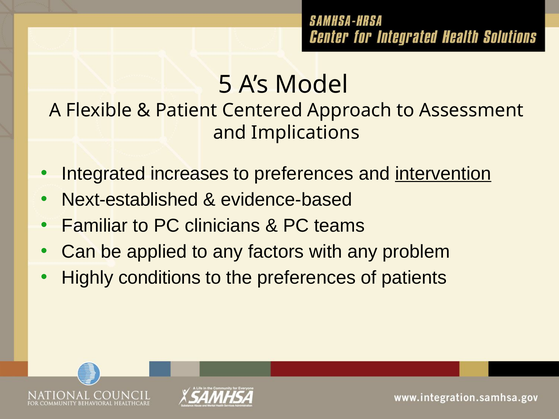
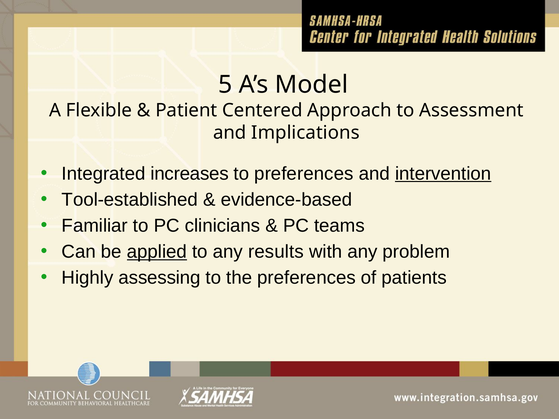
Next-established: Next-established -> Tool-established
applied underline: none -> present
factors: factors -> results
conditions: conditions -> assessing
